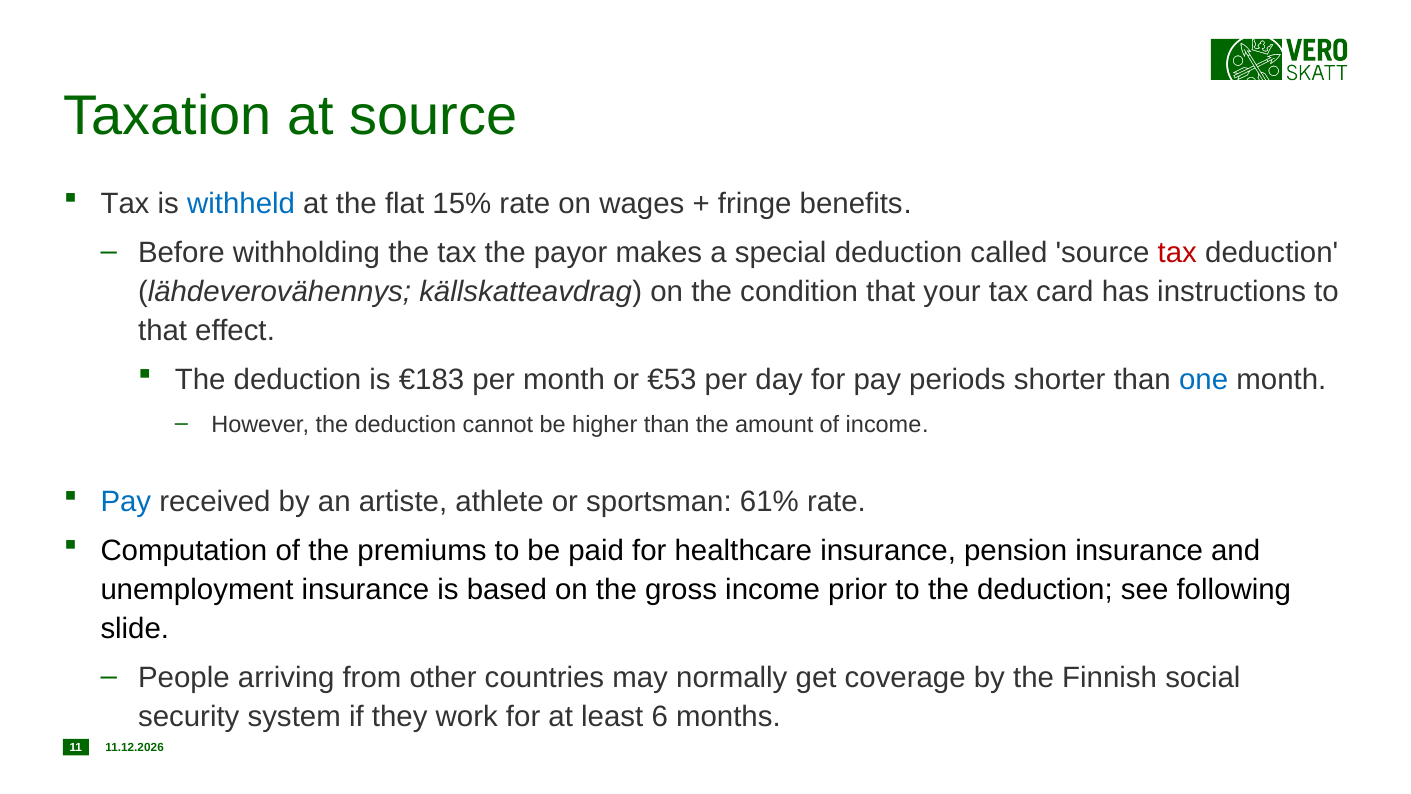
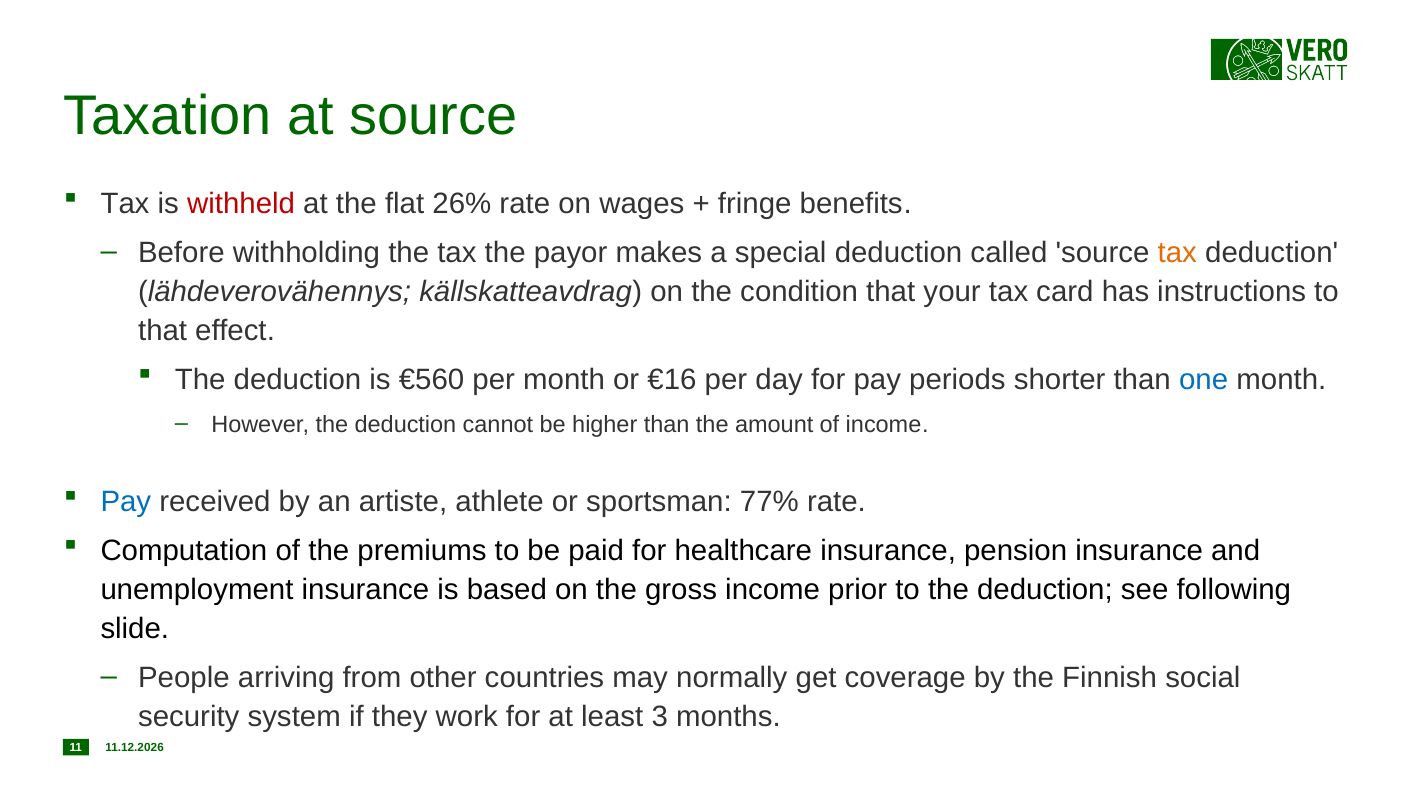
withheld colour: blue -> red
15%: 15% -> 26%
tax at (1177, 253) colour: red -> orange
€183: €183 -> €560
€53: €53 -> €16
61%: 61% -> 77%
6: 6 -> 3
